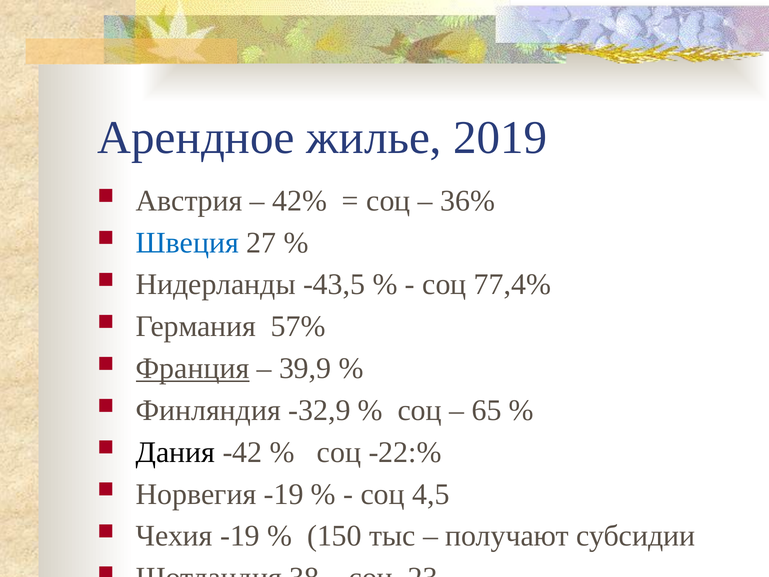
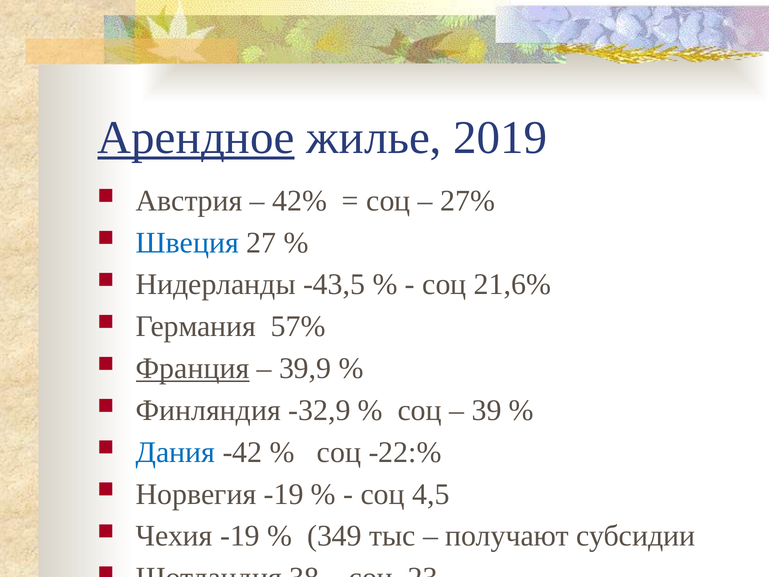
Арендное underline: none -> present
36%: 36% -> 27%
77,4%: 77,4% -> 21,6%
65: 65 -> 39
Дания colour: black -> blue
150: 150 -> 349
